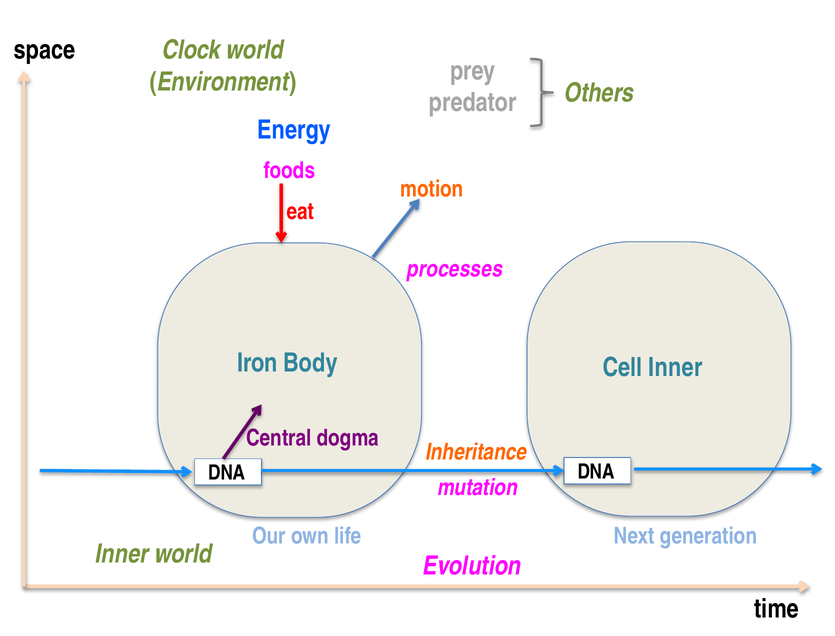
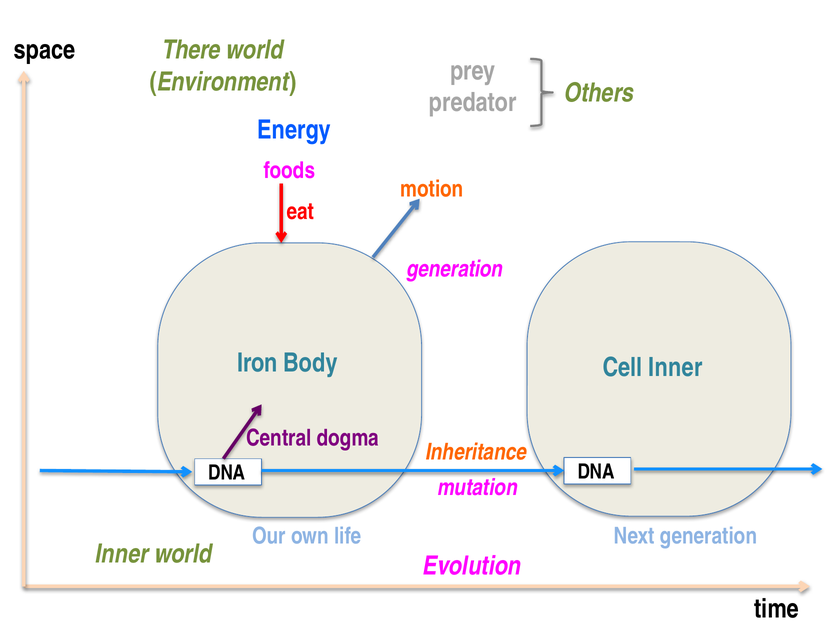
Clock: Clock -> There
processes at (455, 269): processes -> generation
